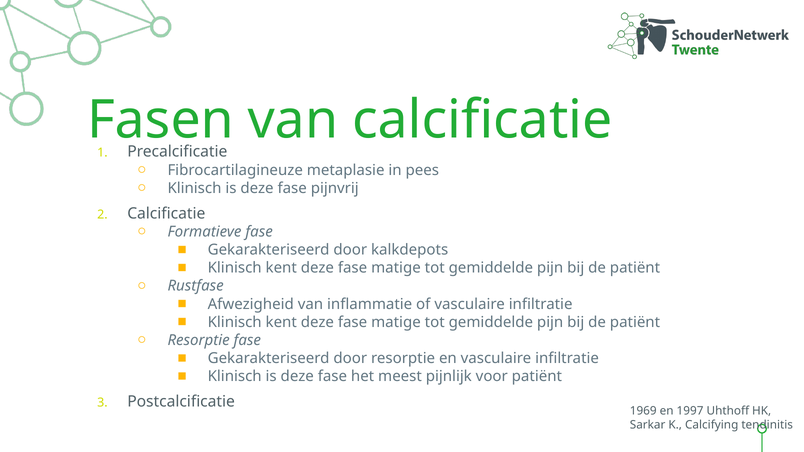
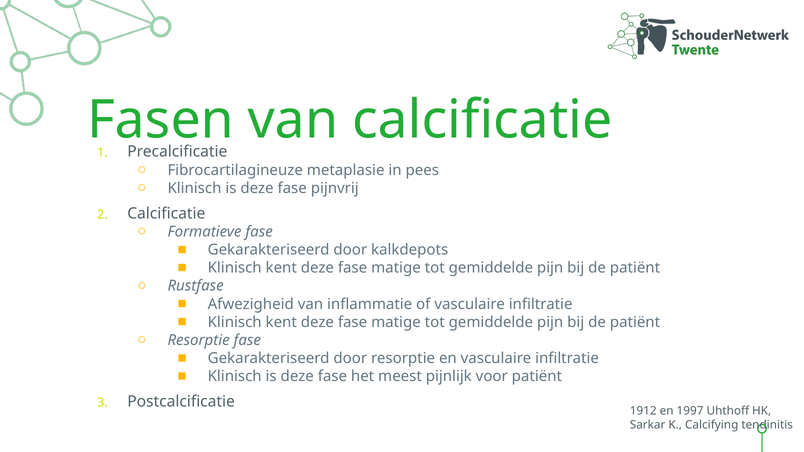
1969: 1969 -> 1912
